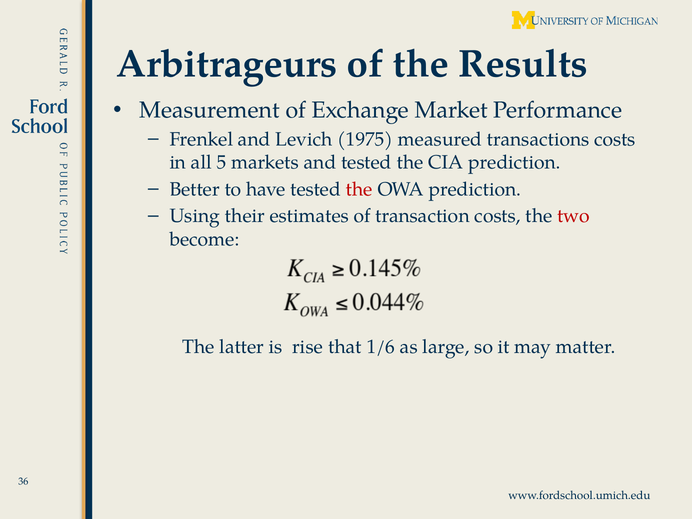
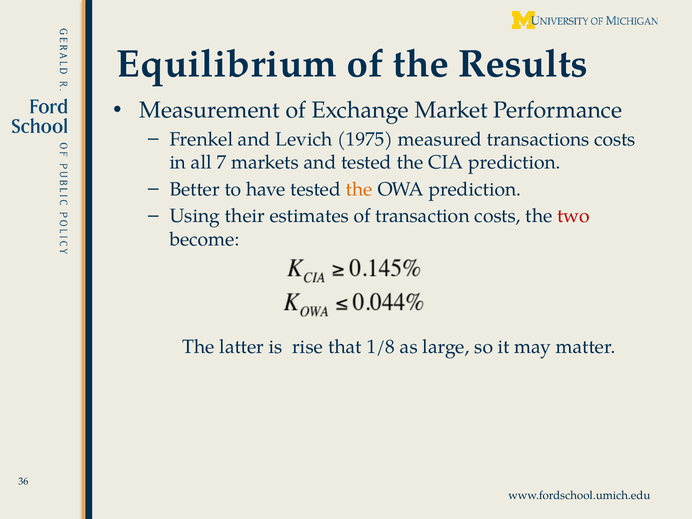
Arbitrageurs: Arbitrageurs -> Equilibrium
5: 5 -> 7
the at (359, 189) colour: red -> orange
1/6: 1/6 -> 1/8
